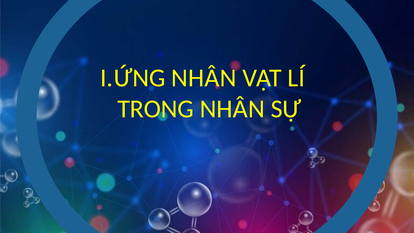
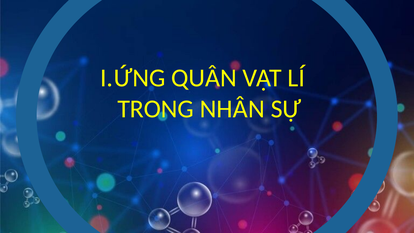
NHÂN at (204, 78): NHÂN -> QUÂN
